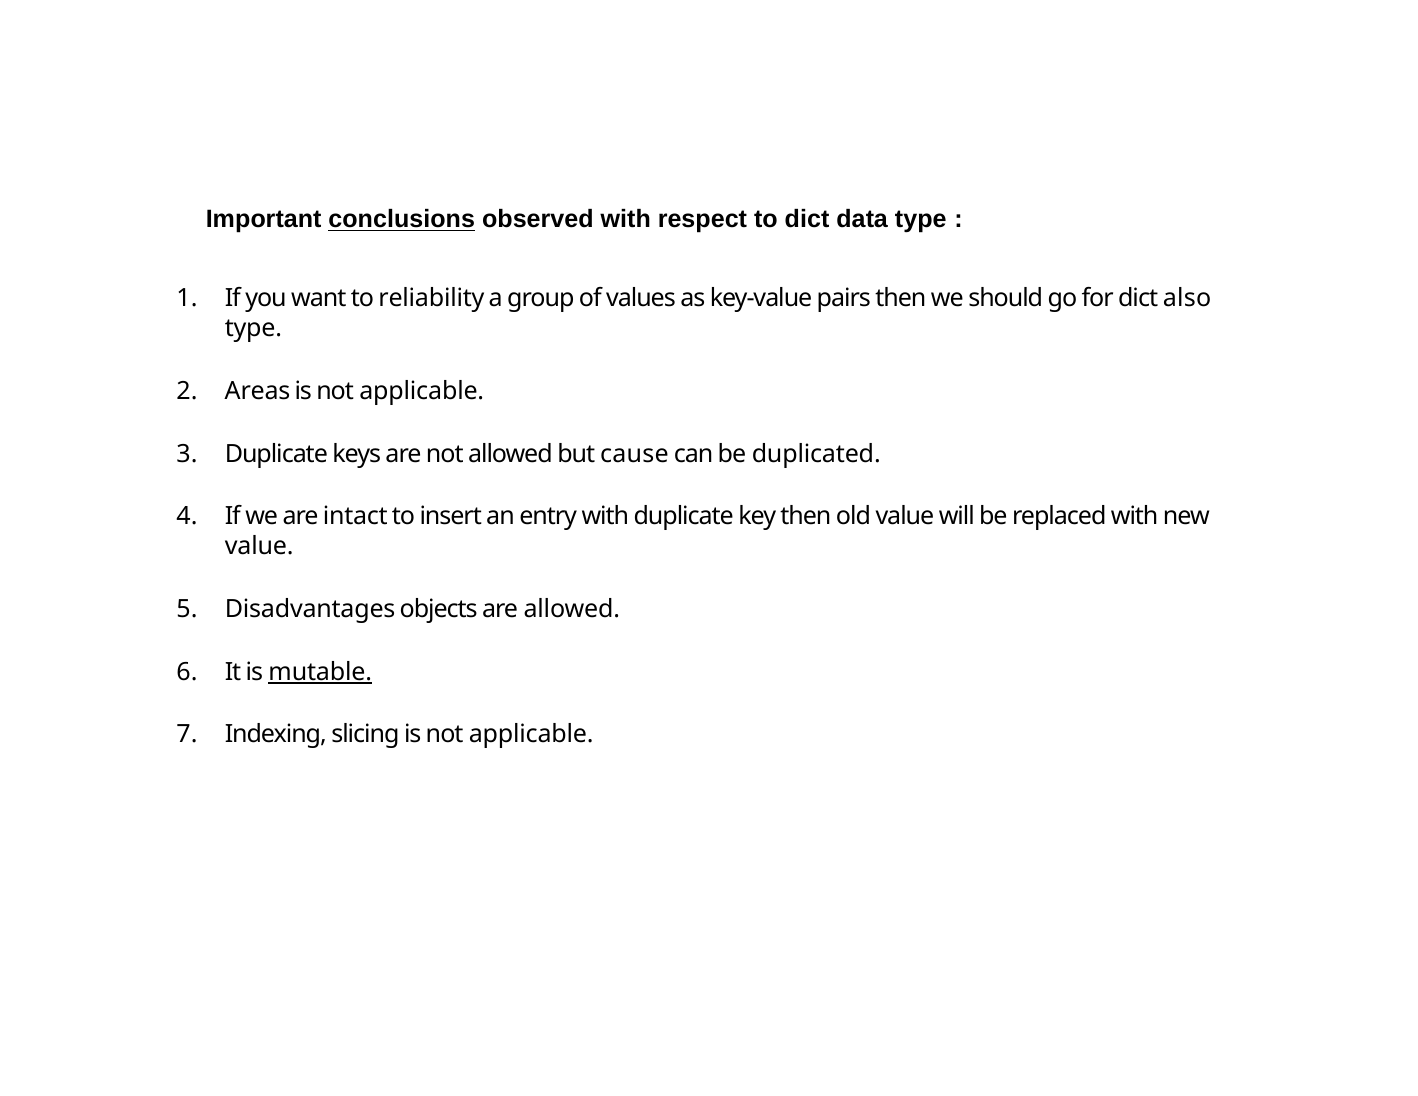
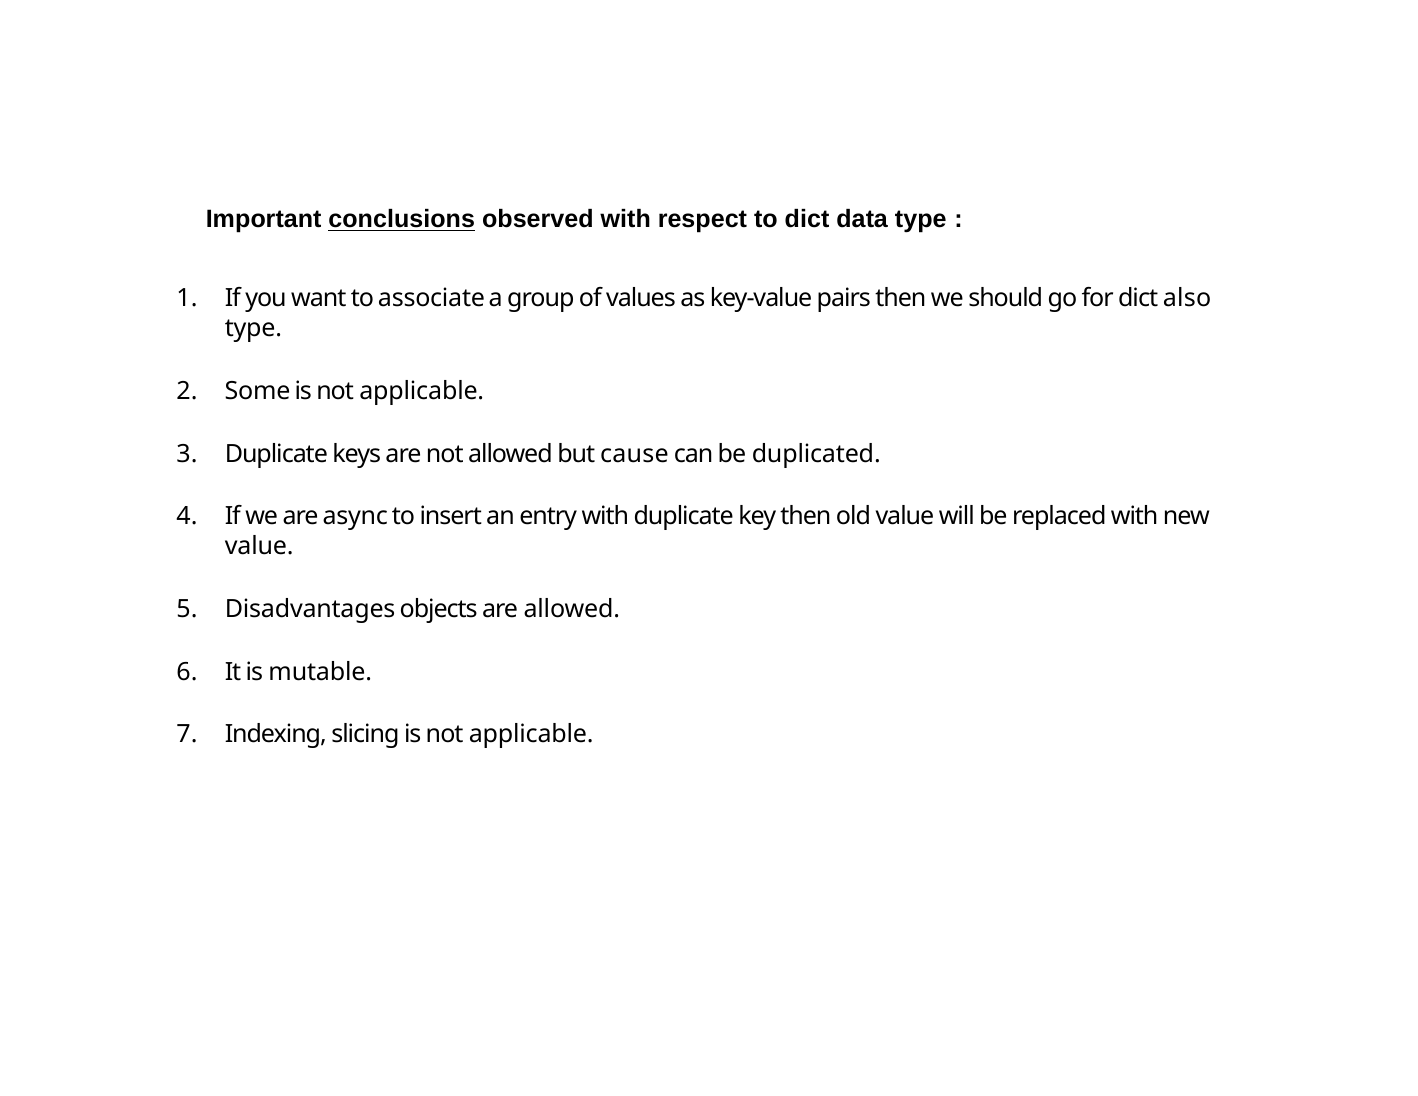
reliability: reliability -> associate
Areas: Areas -> Some
intact: intact -> async
mutable underline: present -> none
